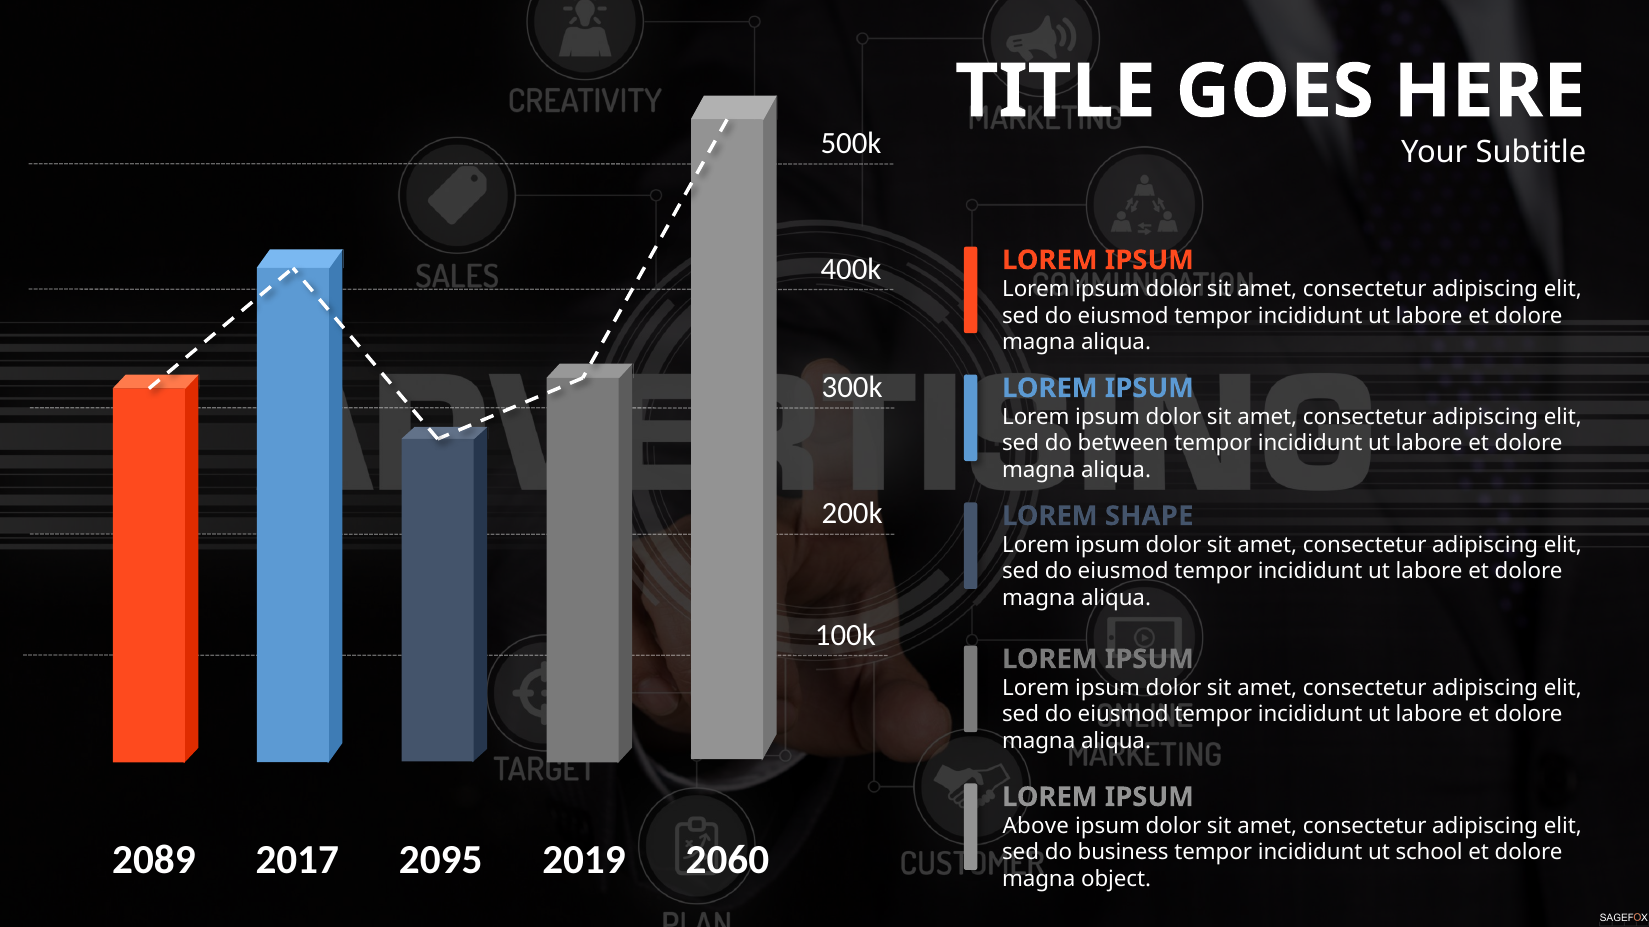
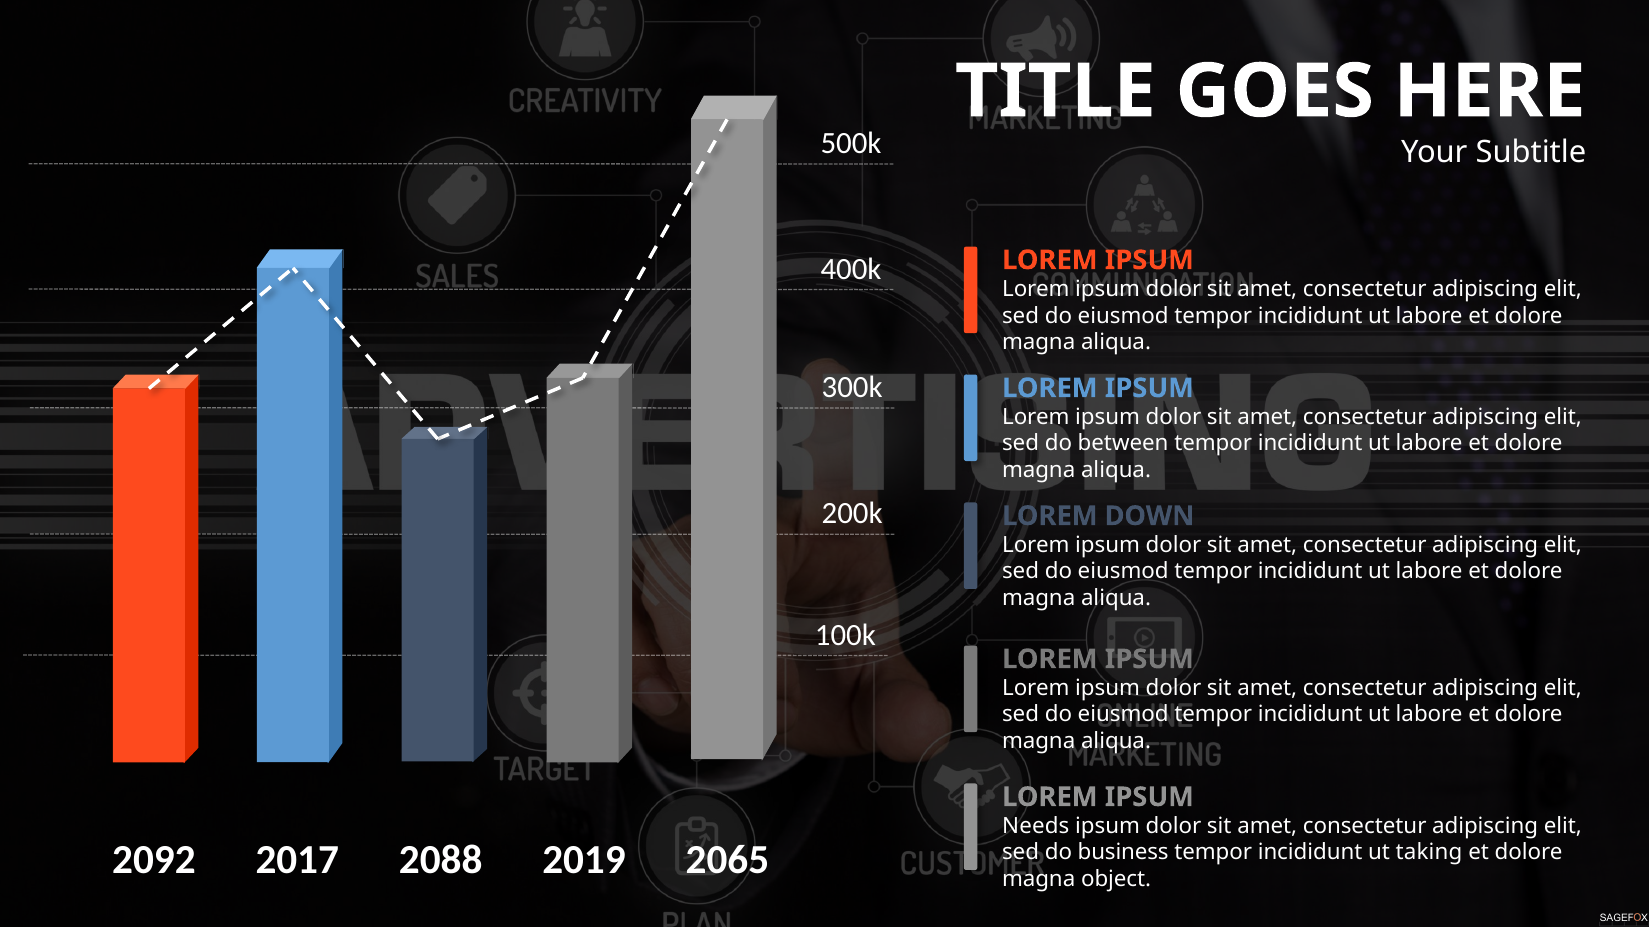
SHAPE: SHAPE -> DOWN
Above: Above -> Needs
2089: 2089 -> 2092
2095: 2095 -> 2088
2060: 2060 -> 2065
school: school -> taking
